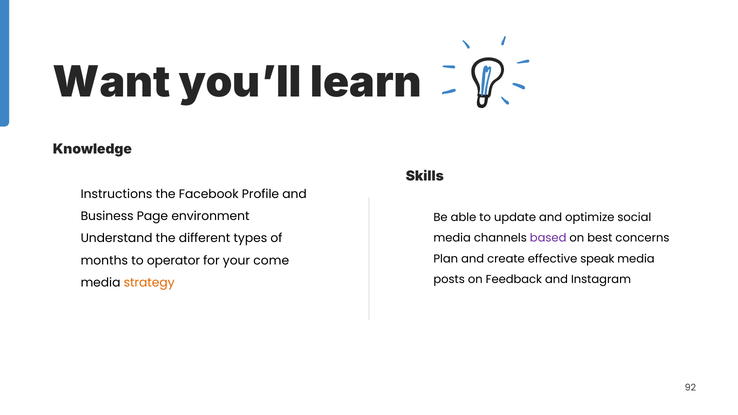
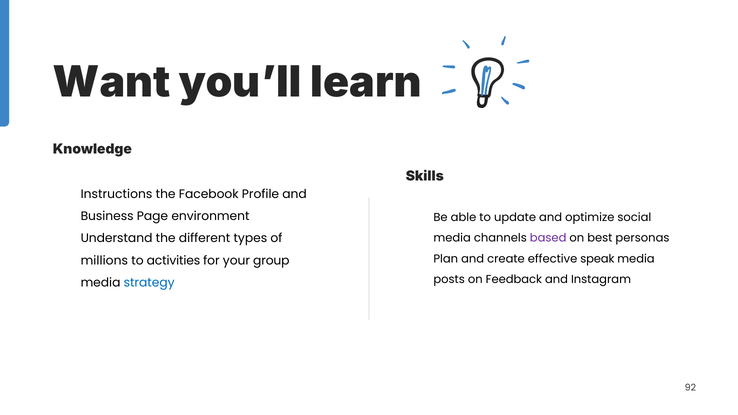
concerns: concerns -> personas
months: months -> millions
operator: operator -> activities
come: come -> group
strategy colour: orange -> blue
